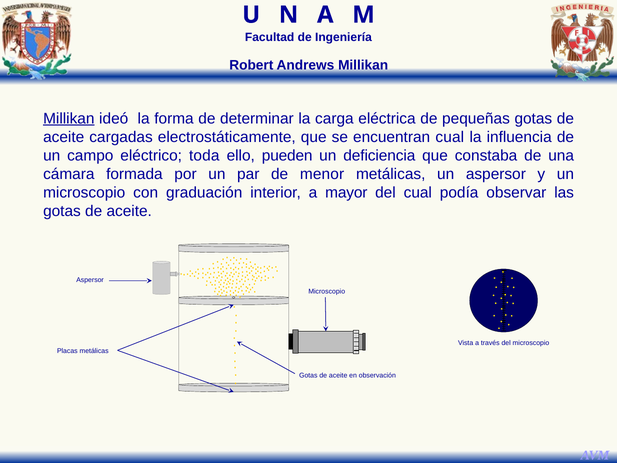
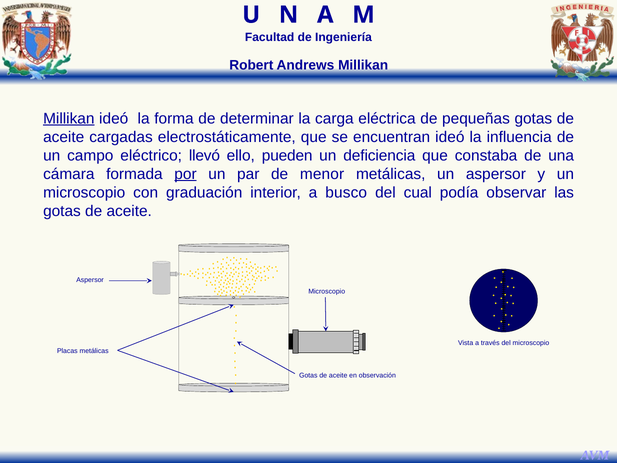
encuentran cual: cual -> ideó
toda: toda -> llevó
por underline: none -> present
mayor: mayor -> busco
